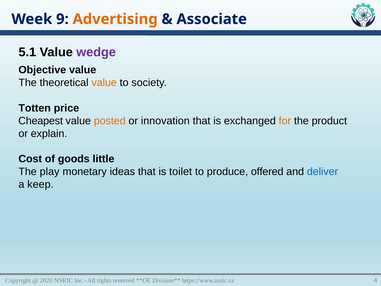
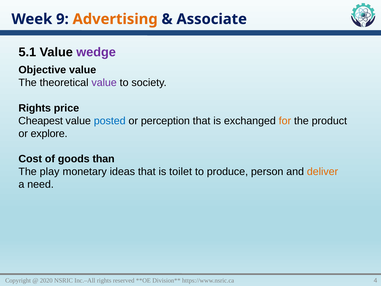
value at (104, 83) colour: orange -> purple
Totten at (35, 108): Totten -> Rights
posted colour: orange -> blue
innovation: innovation -> perception
explain: explain -> explore
little: little -> than
offered: offered -> person
deliver colour: blue -> orange
keep: keep -> need
